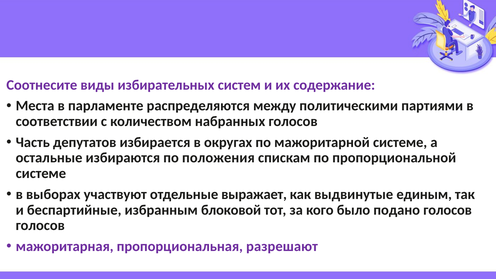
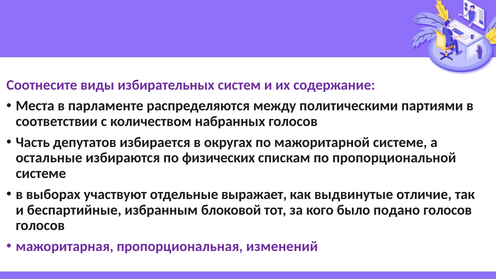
положения: положения -> физических
единым: единым -> отличие
разрешают: разрешают -> изменений
